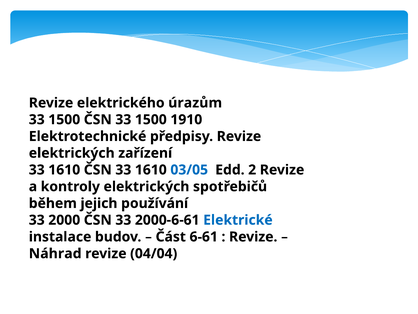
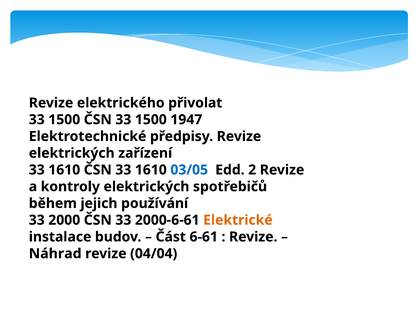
úrazům: úrazům -> přivolat
1910: 1910 -> 1947
Elektrické colour: blue -> orange
